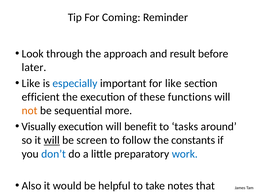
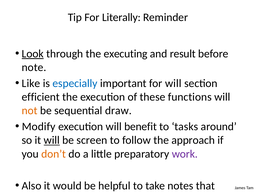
For Coming: Coming -> Literally
Look underline: none -> present
approach: approach -> executing
later at (34, 67): later -> note
for like: like -> will
sequential more: more -> draw
Visually: Visually -> Modify
constants: constants -> approach
don’t colour: blue -> orange
work colour: blue -> purple
